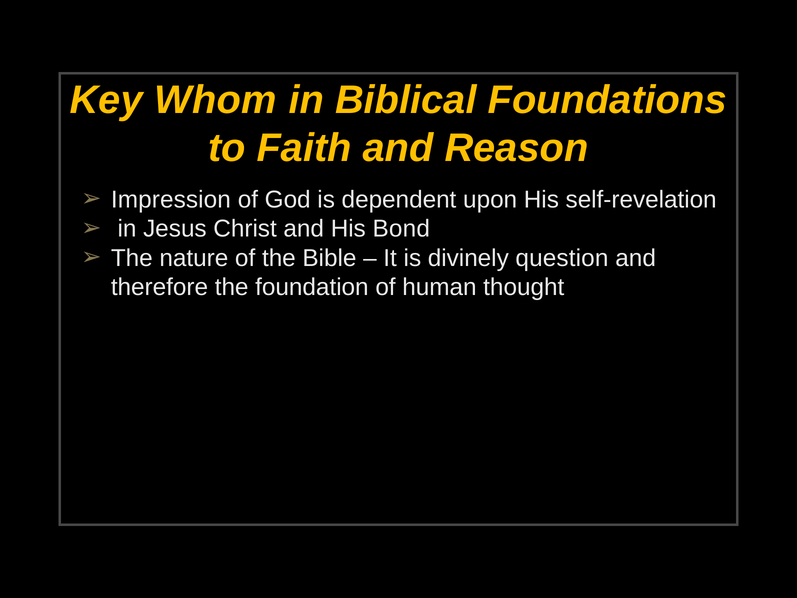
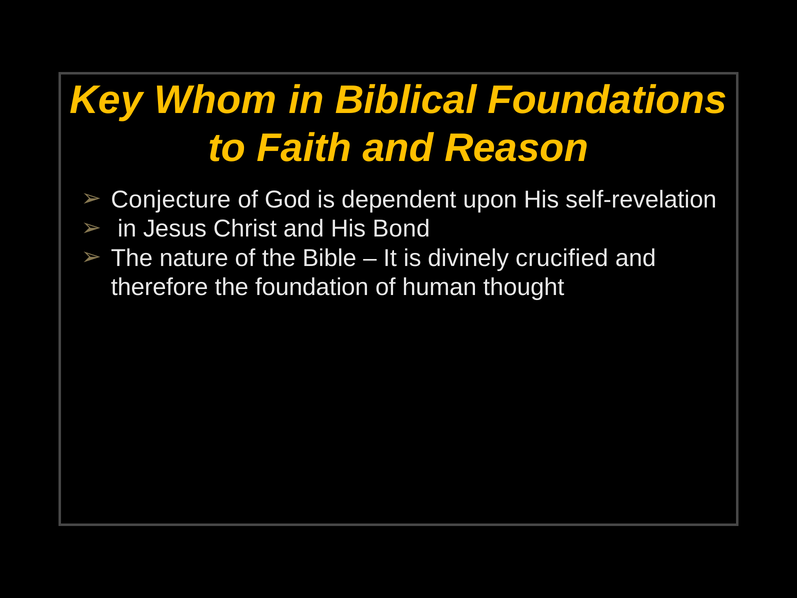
Impression: Impression -> Conjecture
question: question -> crucified
